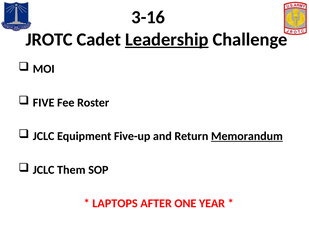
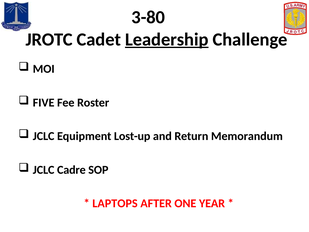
3-16: 3-16 -> 3-80
Five-up: Five-up -> Lost-up
Memorandum underline: present -> none
Them: Them -> Cadre
